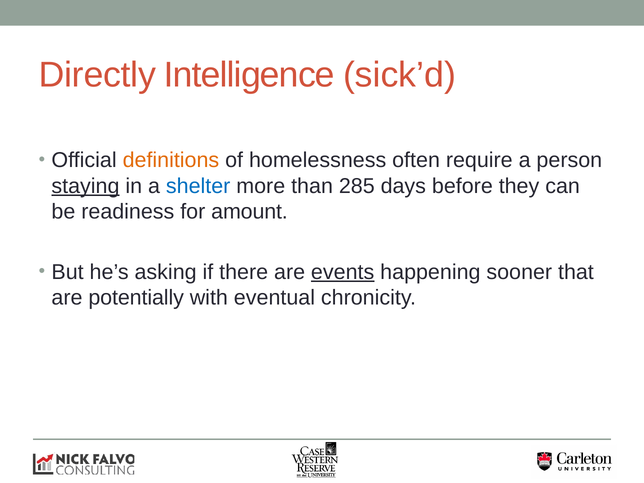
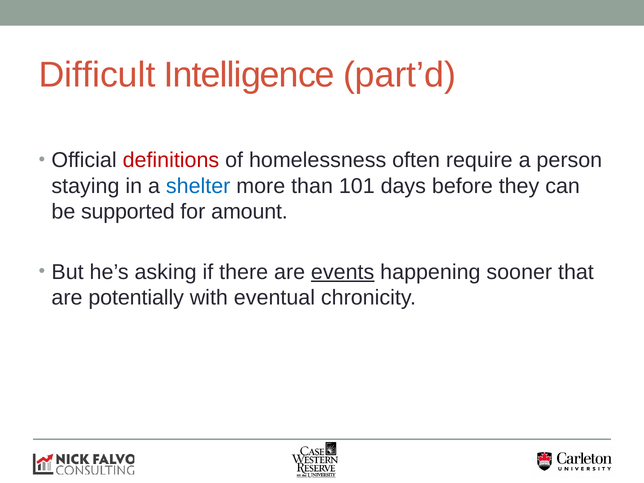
Directly: Directly -> Difficult
sick’d: sick’d -> part’d
definitions colour: orange -> red
staying underline: present -> none
285: 285 -> 101
readiness: readiness -> supported
